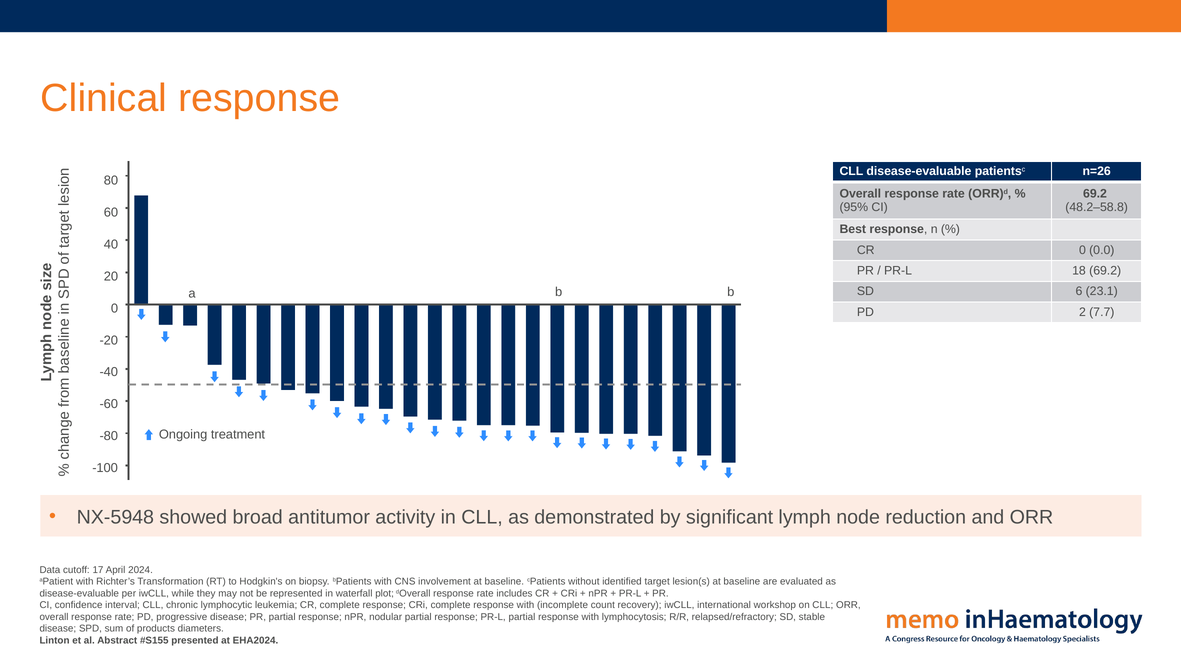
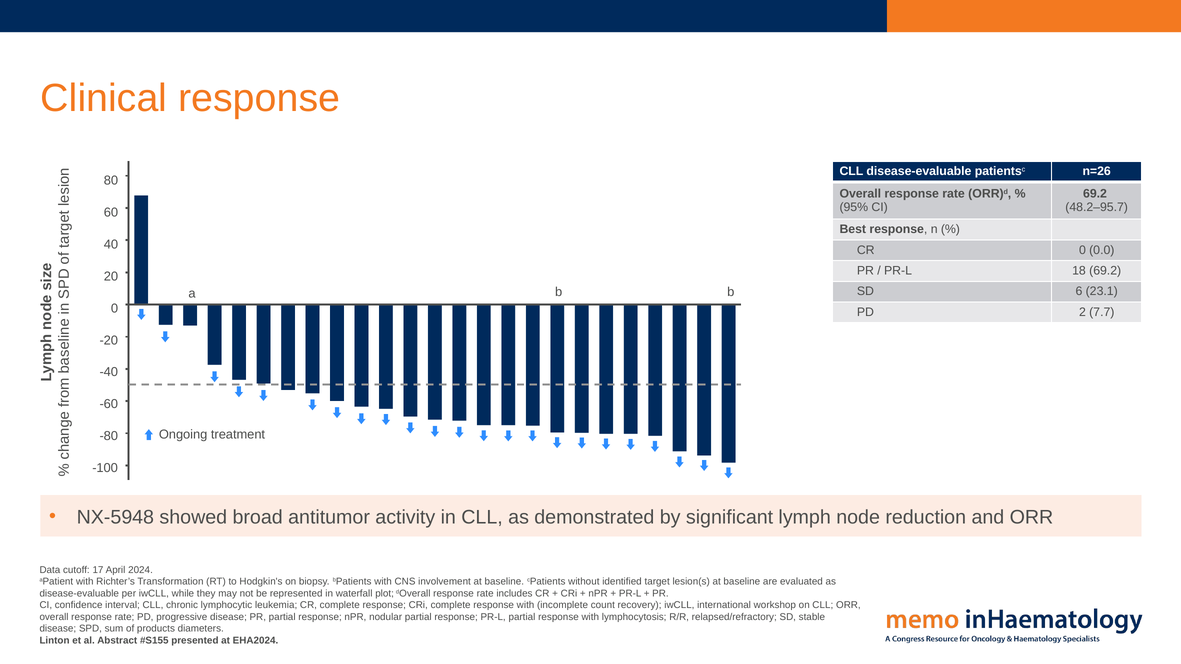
48.2–58.8: 48.2–58.8 -> 48.2–95.7
